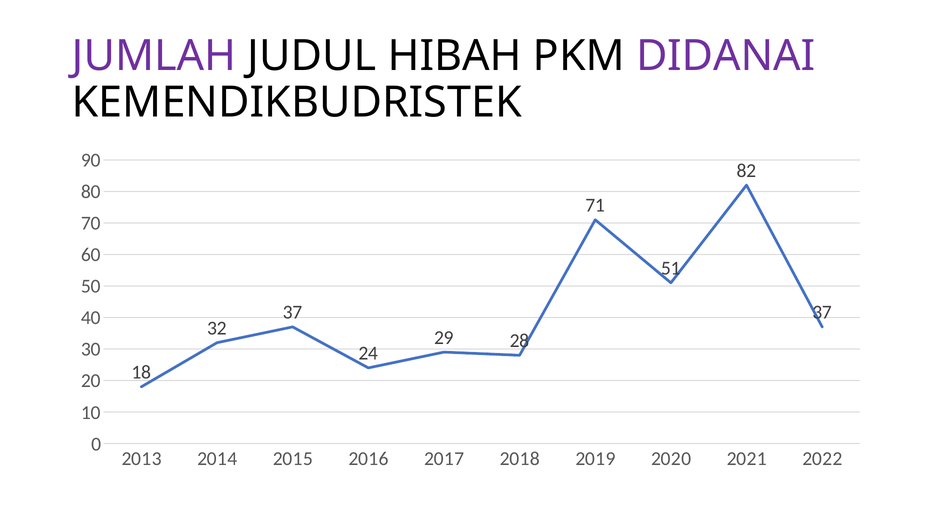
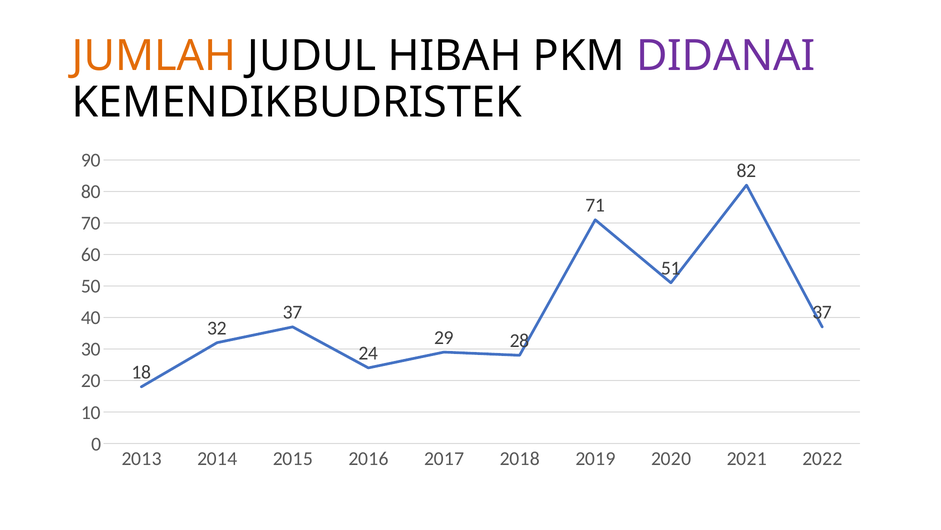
JUMLAH colour: purple -> orange
